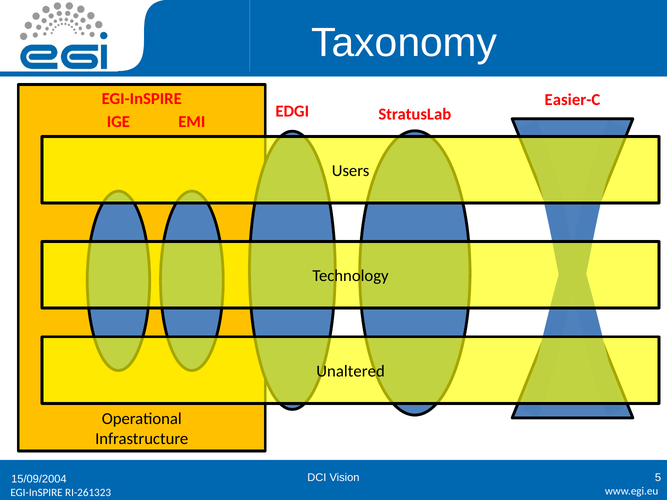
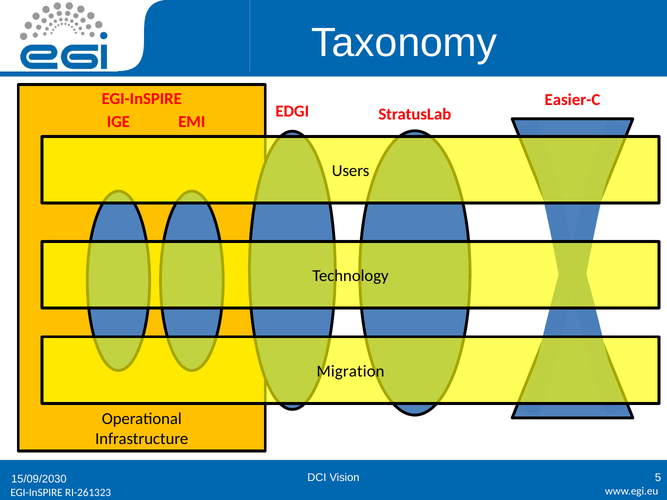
Unaltered: Unaltered -> Migration
15/09/2004: 15/09/2004 -> 15/09/2030
